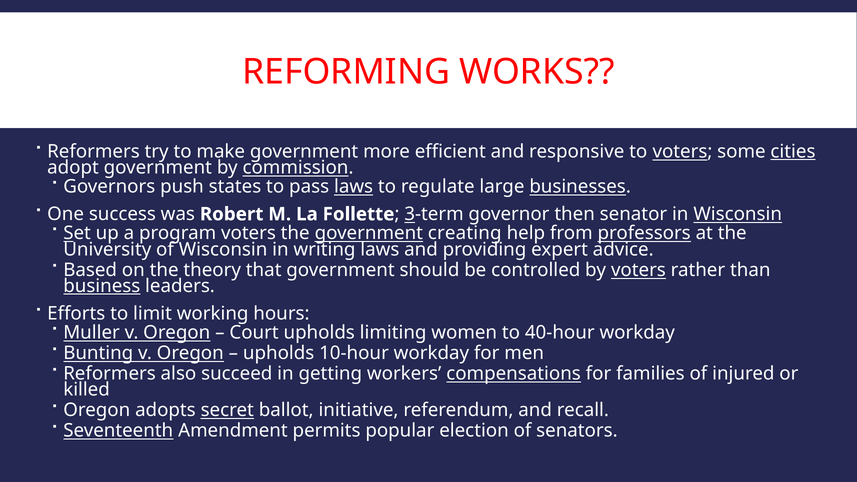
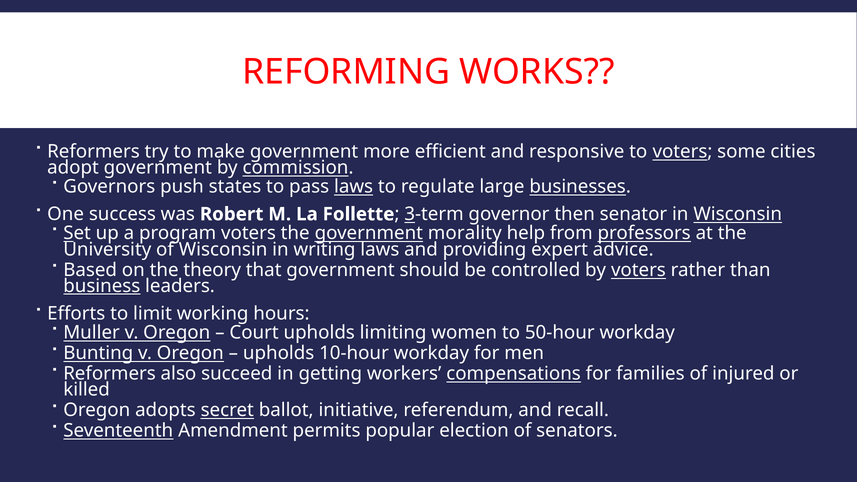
cities underline: present -> none
creating: creating -> morality
40-hour: 40-hour -> 50-hour
